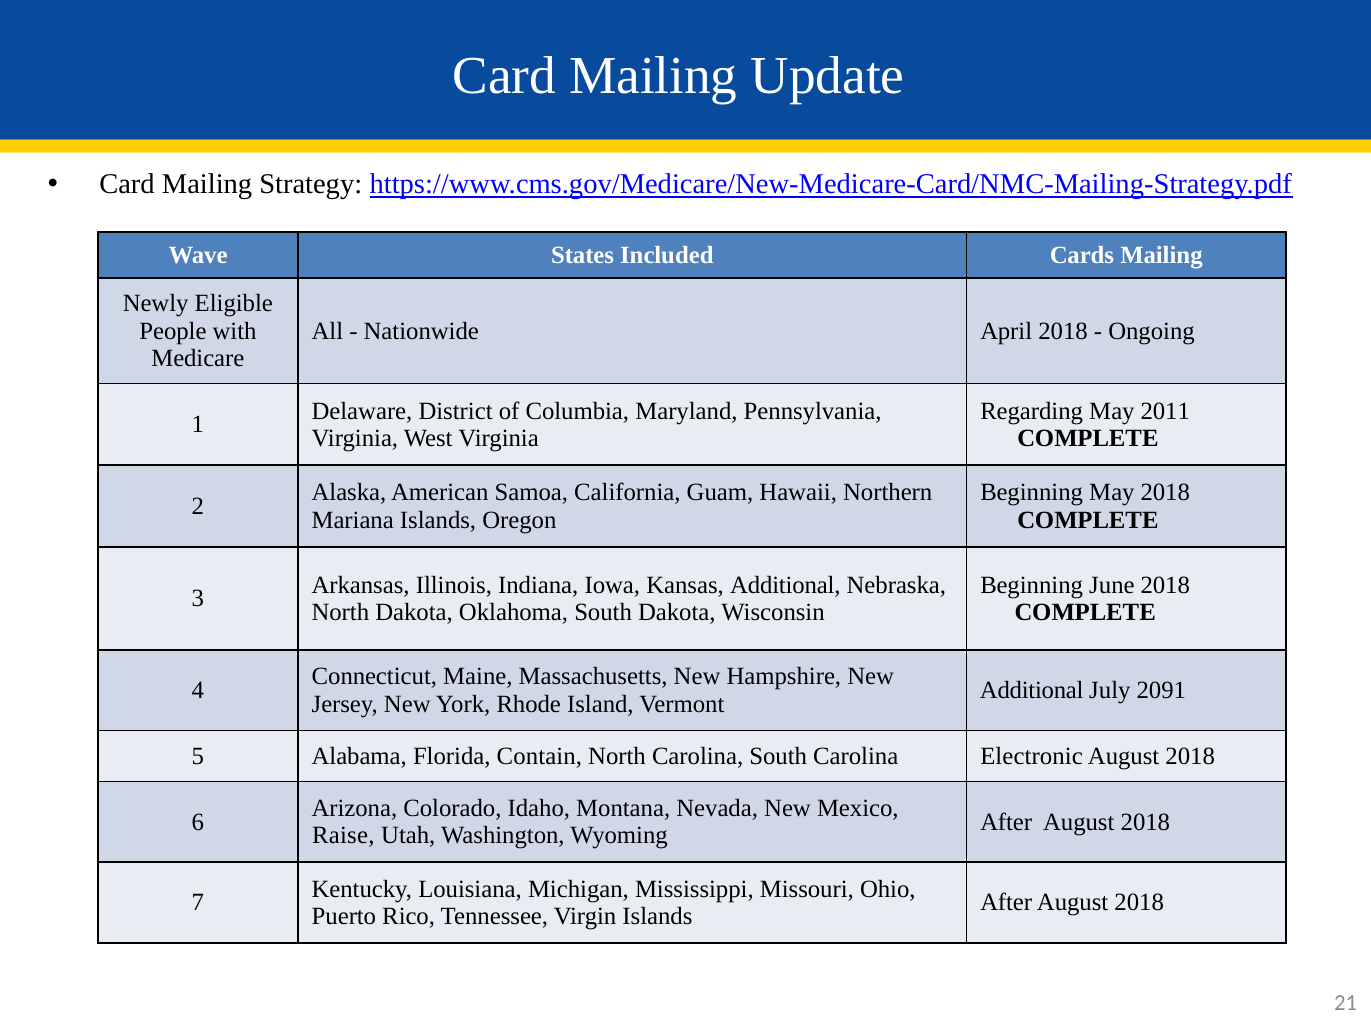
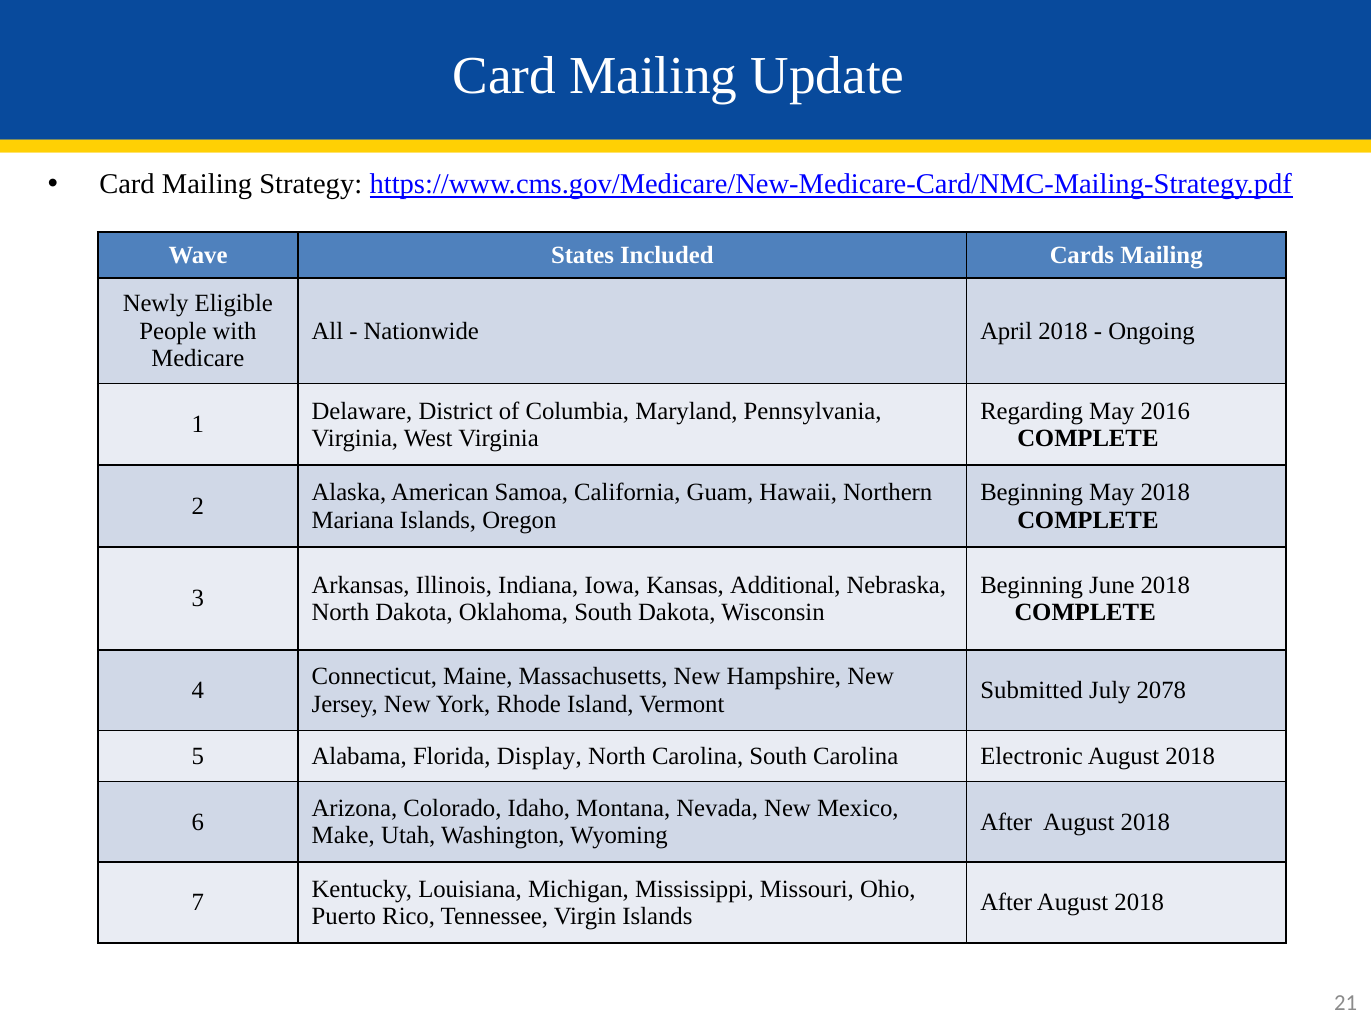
2011: 2011 -> 2016
Additional at (1032, 690): Additional -> Submitted
2091: 2091 -> 2078
Contain: Contain -> Display
Raise: Raise -> Make
